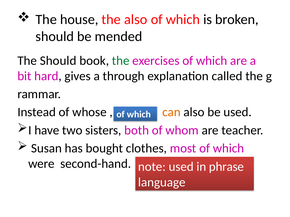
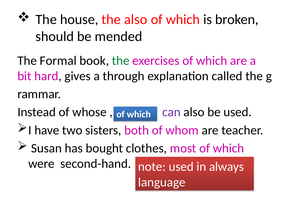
The Should: Should -> Formal
can colour: orange -> purple
phrase: phrase -> always
